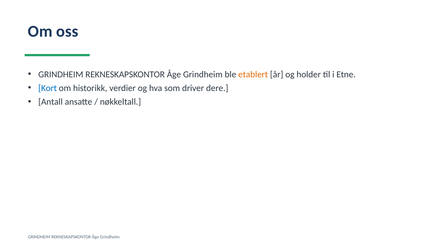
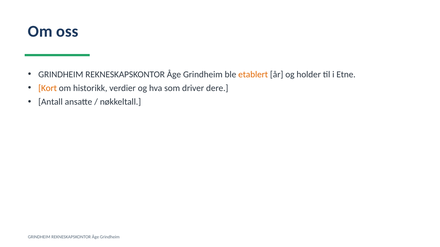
Kort colour: blue -> orange
